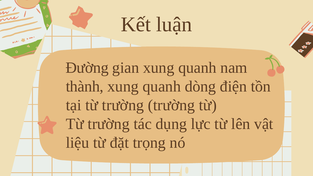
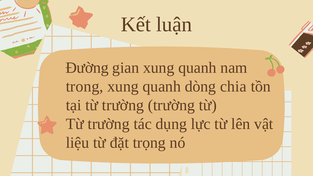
thành: thành -> trong
điện: điện -> chia
